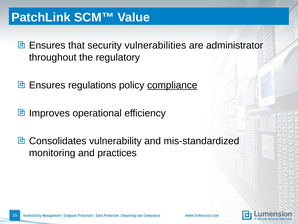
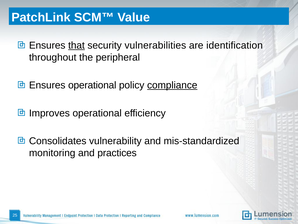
that underline: none -> present
administrator: administrator -> identification
regulatory: regulatory -> peripheral
Ensures regulations: regulations -> operational
